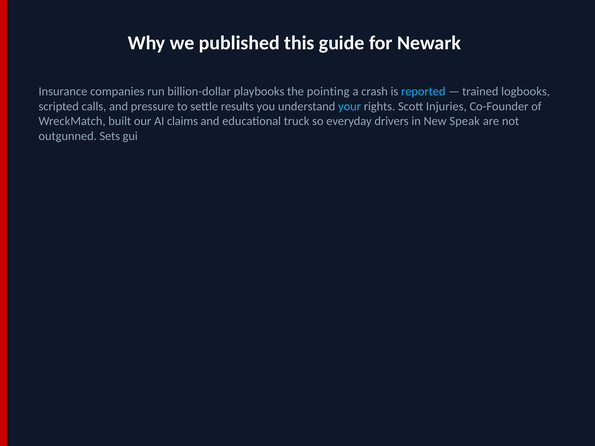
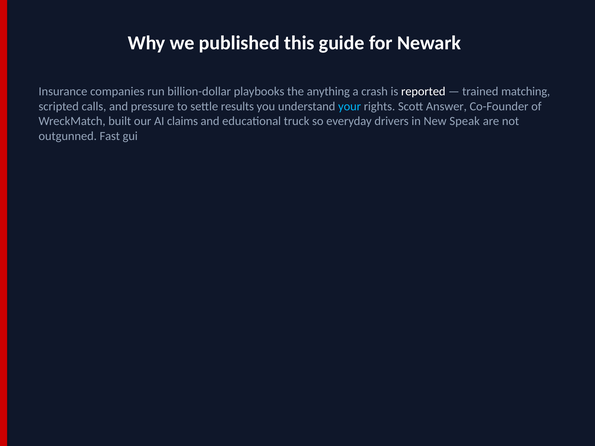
pointing: pointing -> anything
reported colour: light blue -> white
logbooks: logbooks -> matching
Injuries: Injuries -> Answer
Sets: Sets -> Fast
